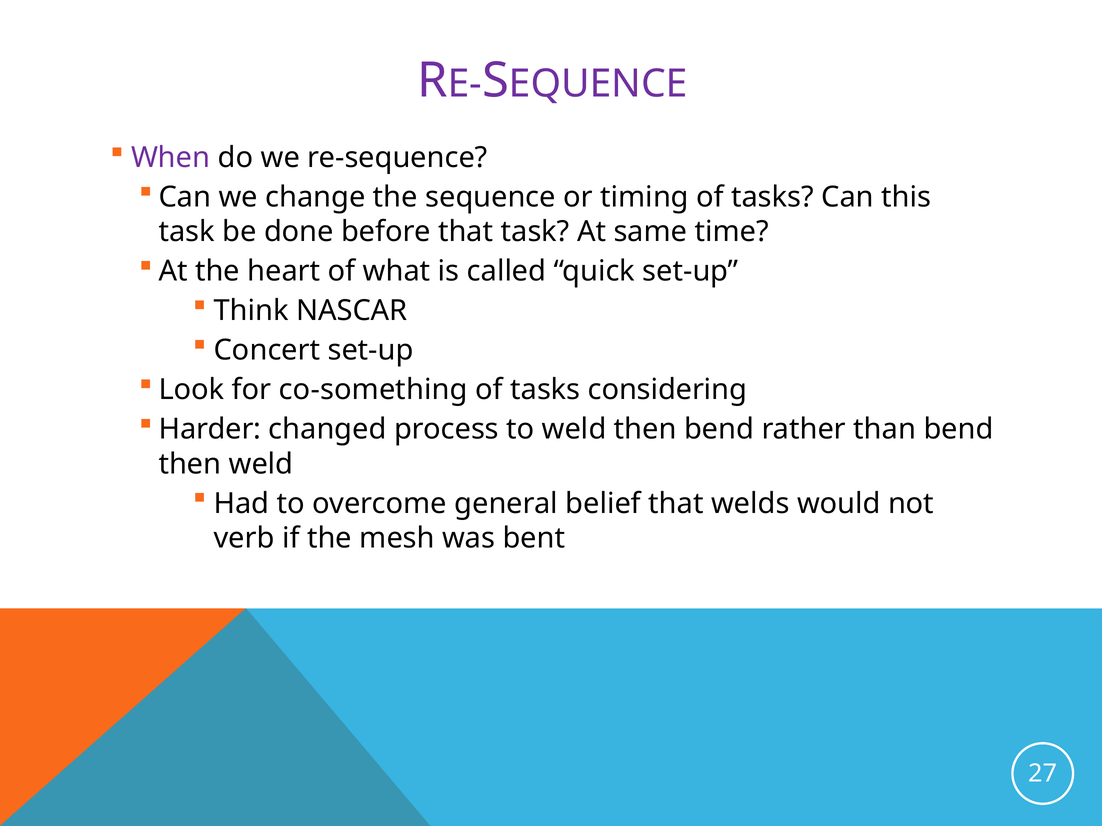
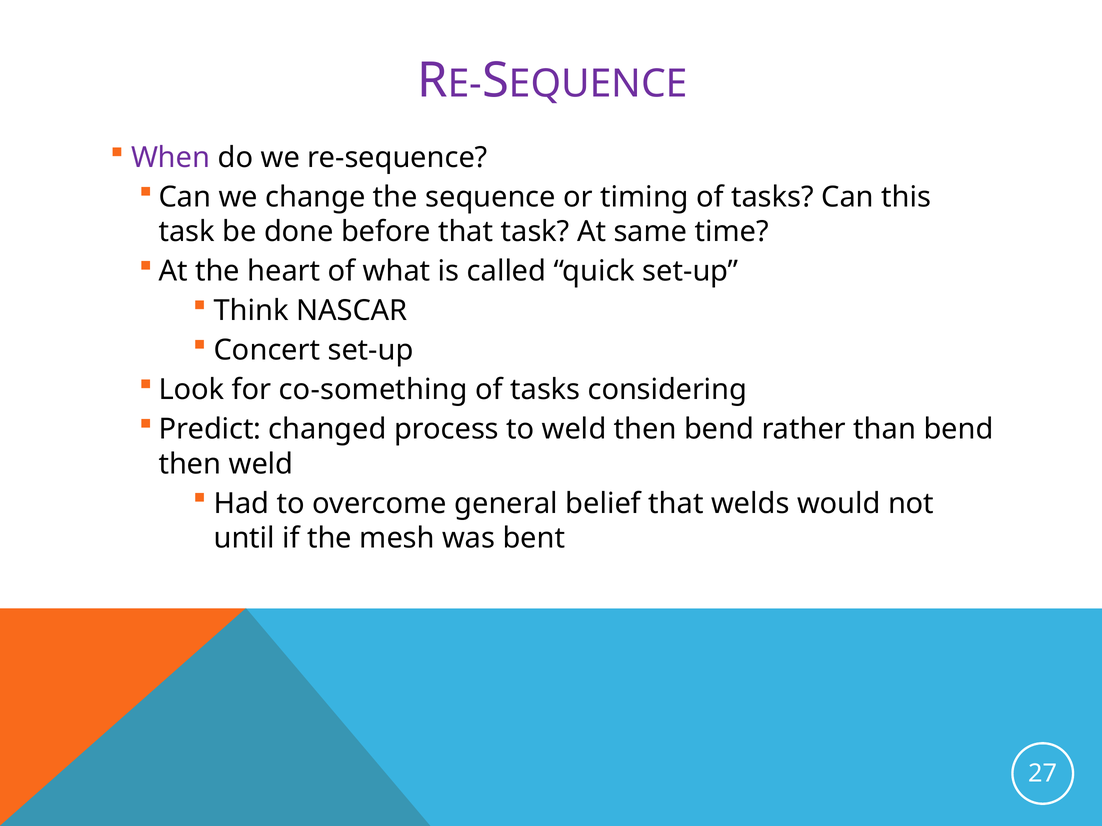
Harder: Harder -> Predict
verb: verb -> until
